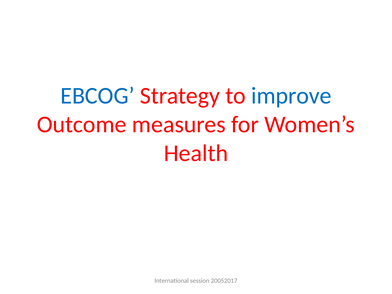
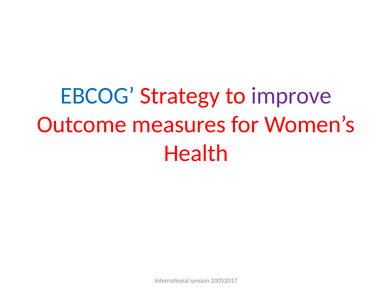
improve colour: blue -> purple
